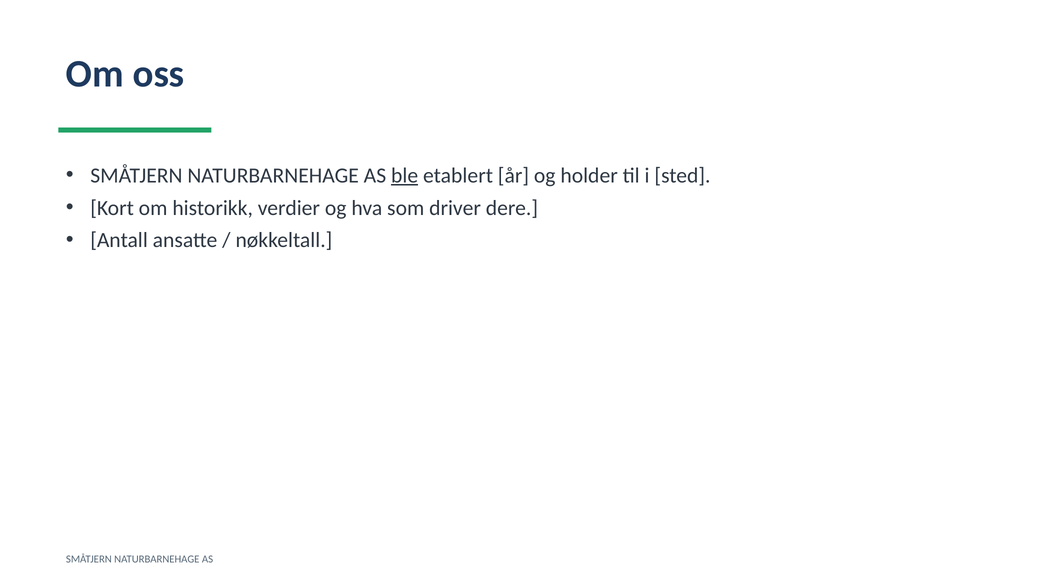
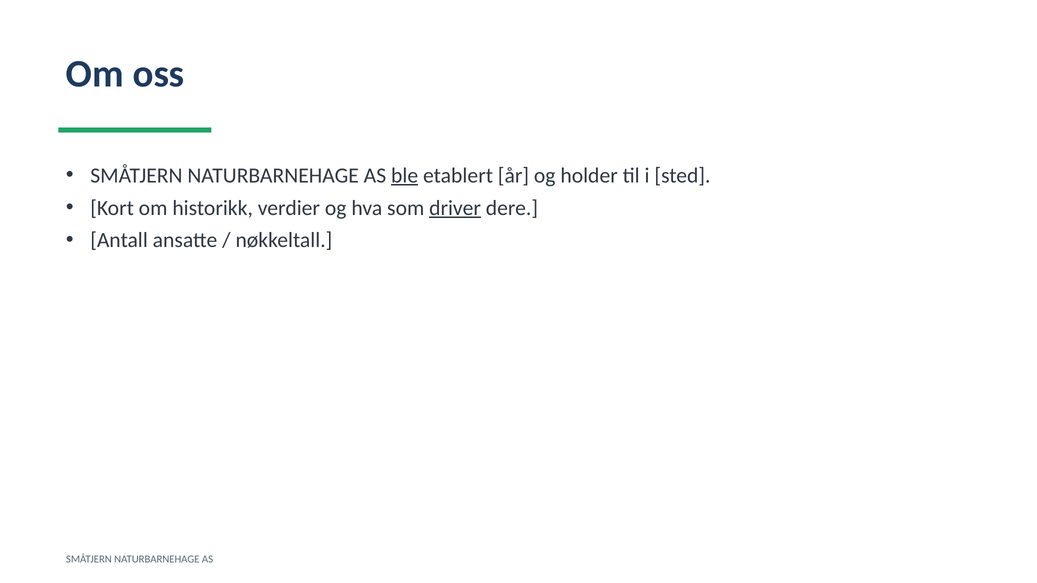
driver underline: none -> present
